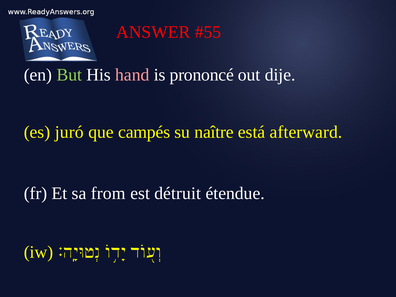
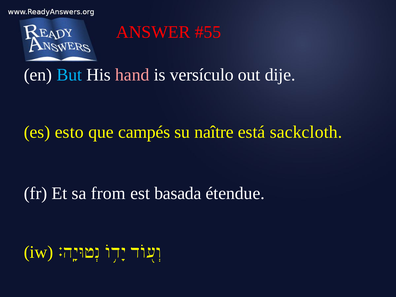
But colour: light green -> light blue
prononcé: prononcé -> versículo
juró: juró -> esto
afterward: afterward -> sackcloth
détruit: détruit -> basada
